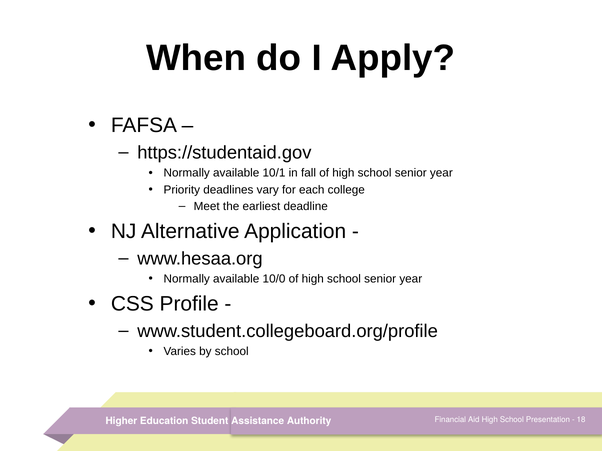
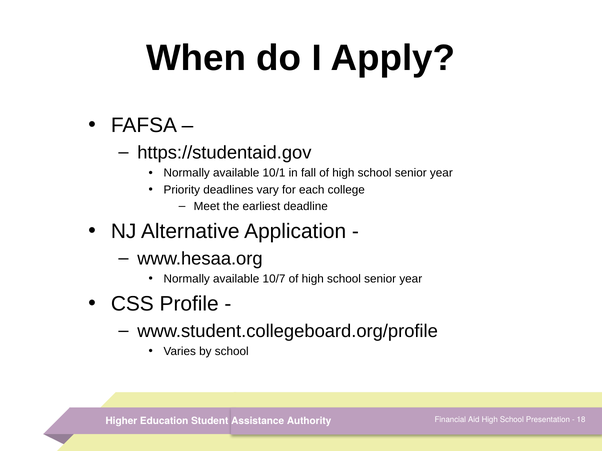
10/0: 10/0 -> 10/7
